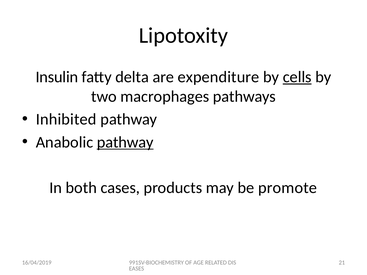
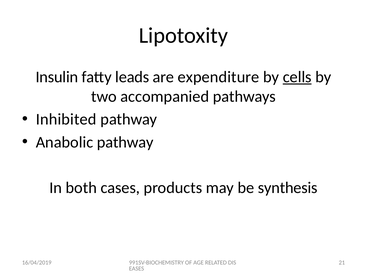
delta: delta -> leads
macrophages: macrophages -> accompanied
pathway at (125, 142) underline: present -> none
promote: promote -> synthesis
